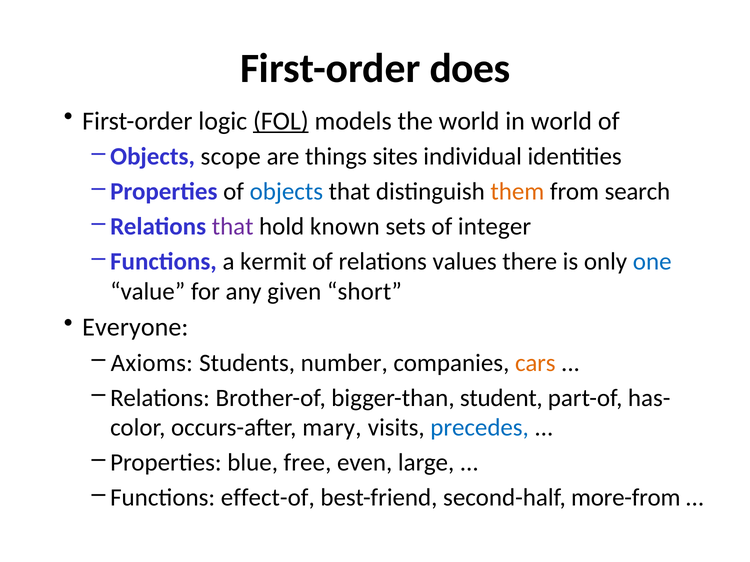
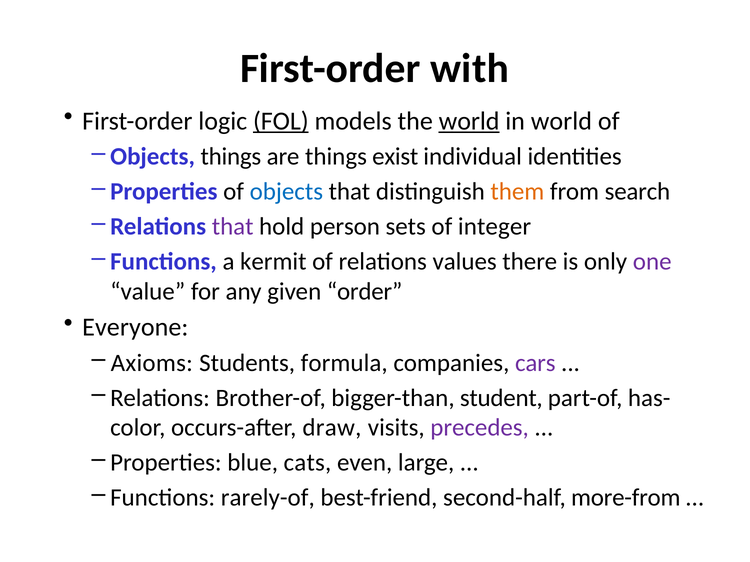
does: does -> with
world at (469, 121) underline: none -> present
Objects scope: scope -> things
sites: sites -> exist
known: known -> person
one colour: blue -> purple
short: short -> order
number: number -> formula
cars colour: orange -> purple
mary: mary -> draw
precedes colour: blue -> purple
free: free -> cats
effect-of: effect-of -> rarely-of
